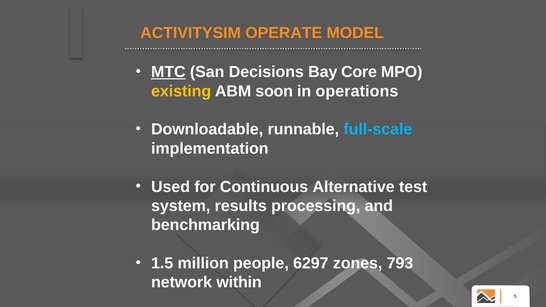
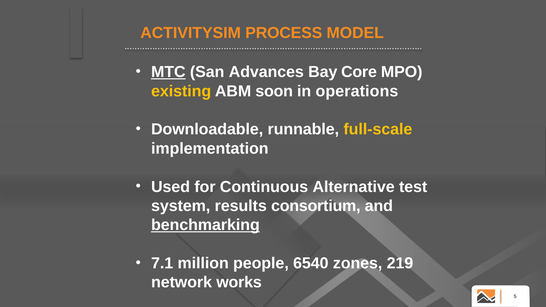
OPERATE: OPERATE -> PROCESS
Decisions: Decisions -> Advances
full-scale colour: light blue -> yellow
processing: processing -> consortium
benchmarking underline: none -> present
1.5: 1.5 -> 7.1
6297: 6297 -> 6540
793: 793 -> 219
within: within -> works
